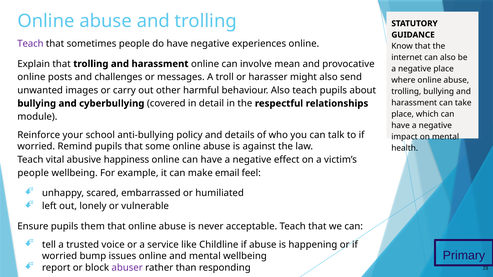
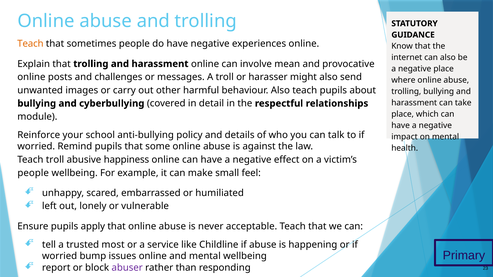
Teach at (30, 44) colour: purple -> orange
Teach vital: vital -> troll
email: email -> small
them: them -> apply
voice: voice -> most
